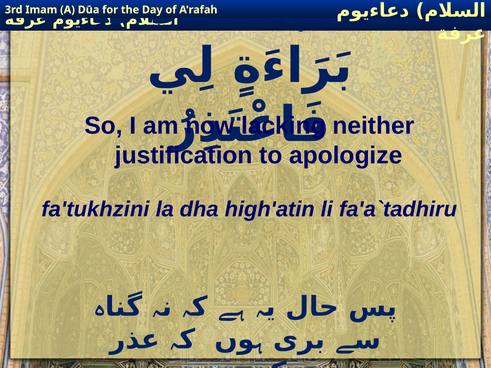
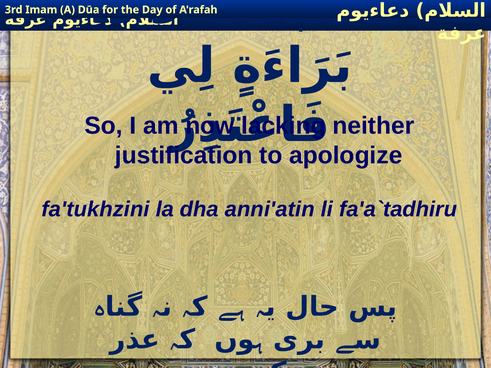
high'atin: high'atin -> anni'atin
